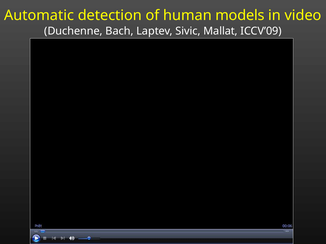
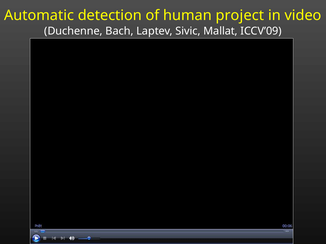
models: models -> project
